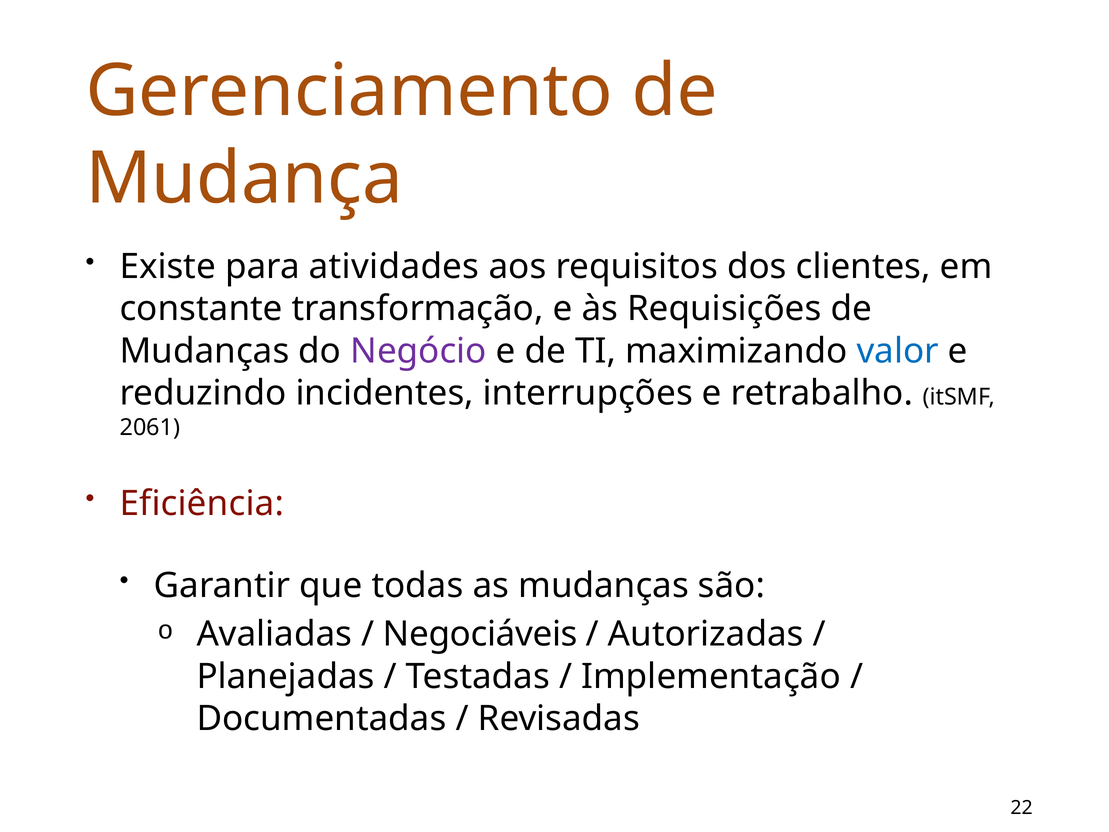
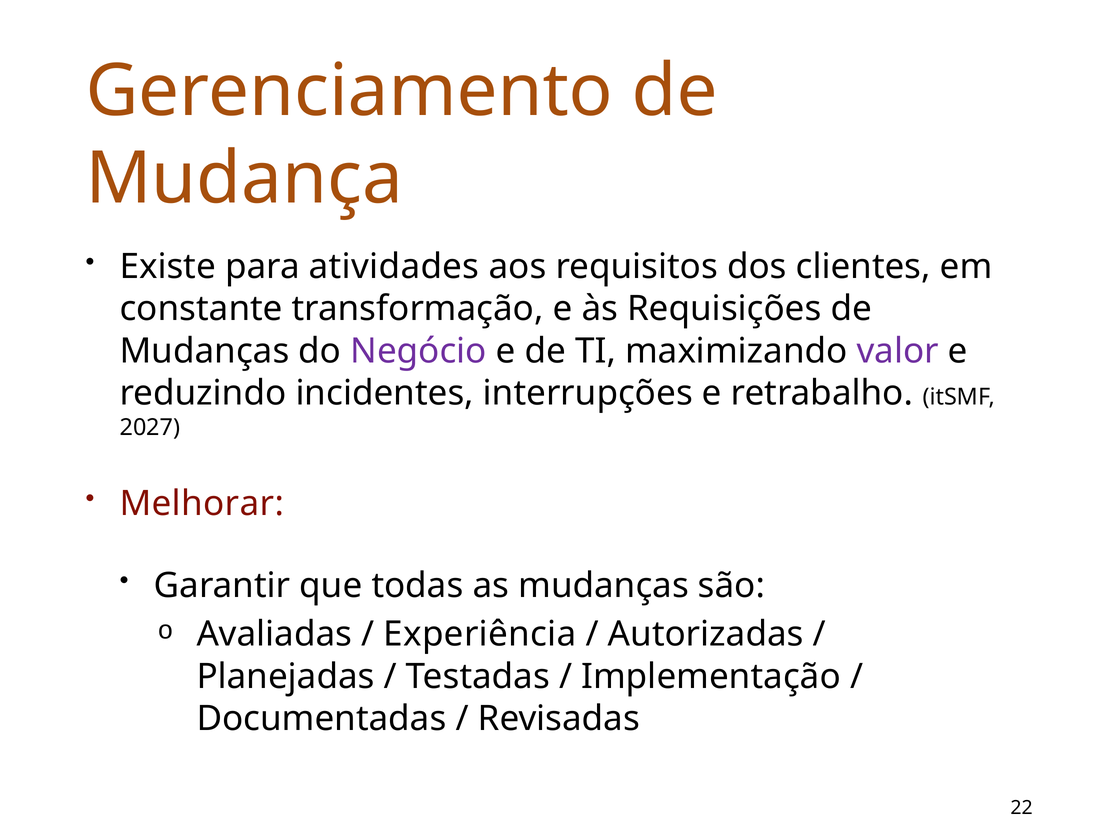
valor colour: blue -> purple
2061: 2061 -> 2027
Eficiência: Eficiência -> Melhorar
Negociáveis: Negociáveis -> Experiência
